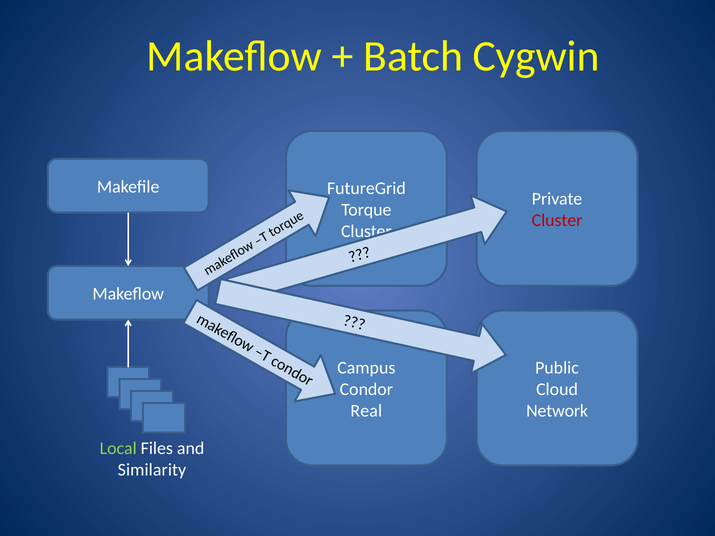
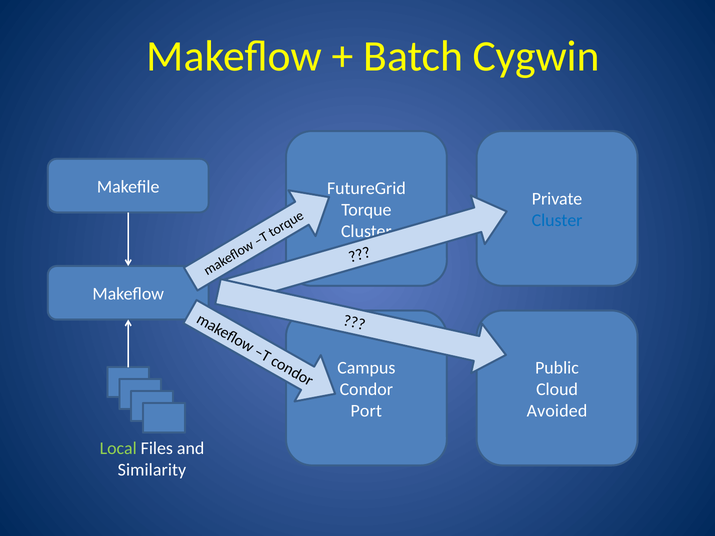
Cluster at (557, 221) colour: red -> blue
Real: Real -> Port
Network: Network -> Avoided
